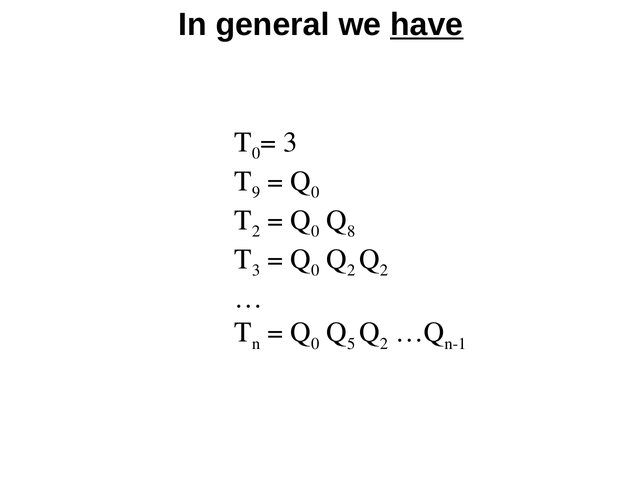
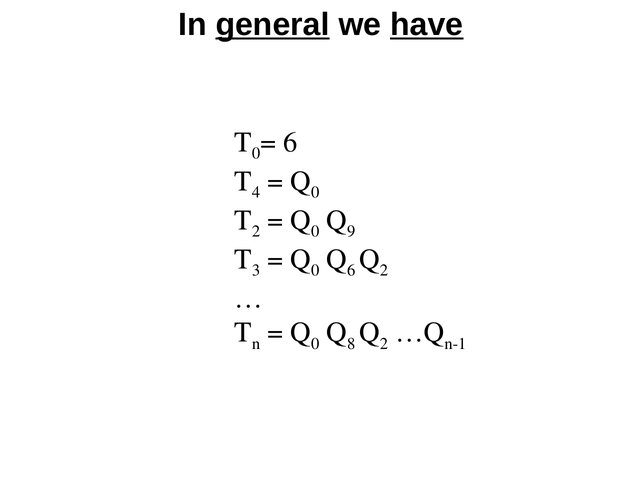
general underline: none -> present
3 at (290, 142): 3 -> 6
9: 9 -> 4
8: 8 -> 9
2 at (351, 270): 2 -> 6
5: 5 -> 8
